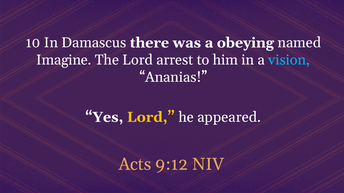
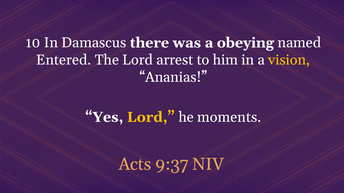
Imagine: Imagine -> Entered
vision colour: light blue -> yellow
appeared: appeared -> moments
9:12: 9:12 -> 9:37
